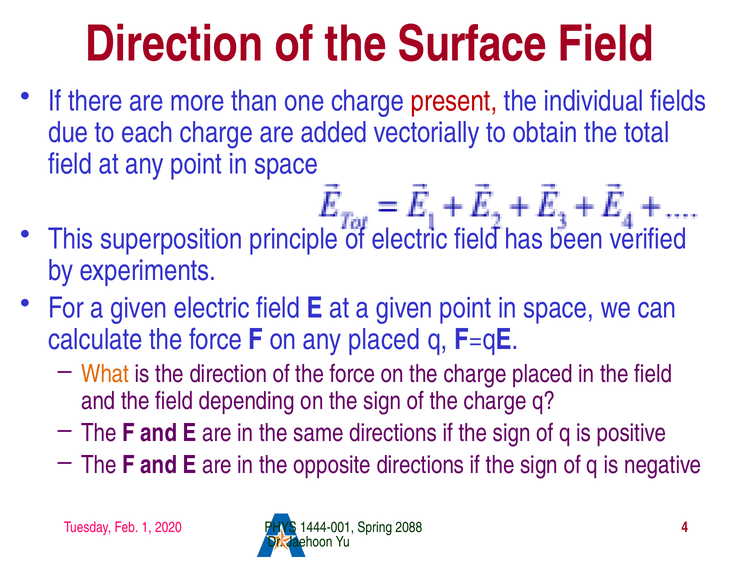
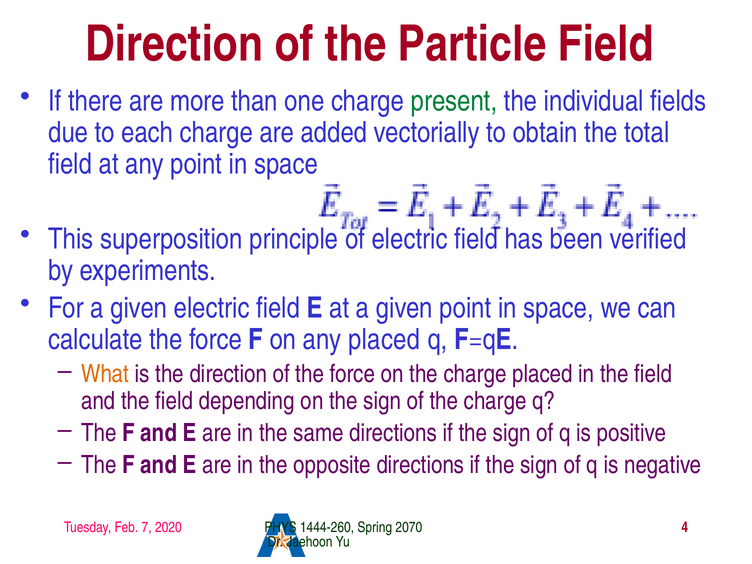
Surface: Surface -> Particle
present colour: red -> green
1: 1 -> 7
1444-001: 1444-001 -> 1444-260
2088: 2088 -> 2070
